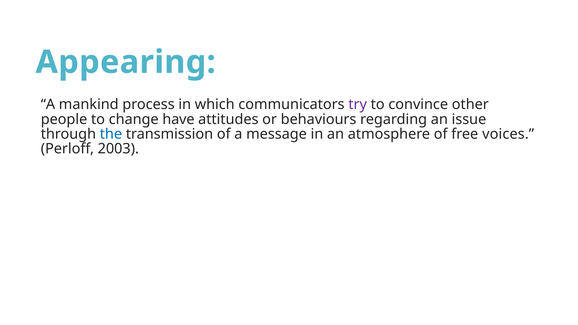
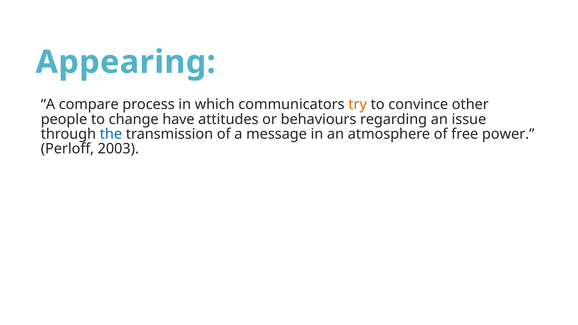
mankind: mankind -> compare
try colour: purple -> orange
voices: voices -> power
